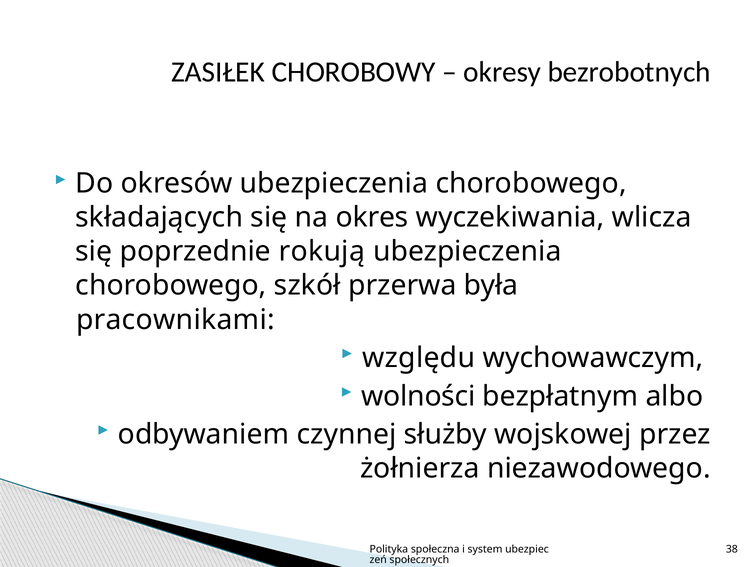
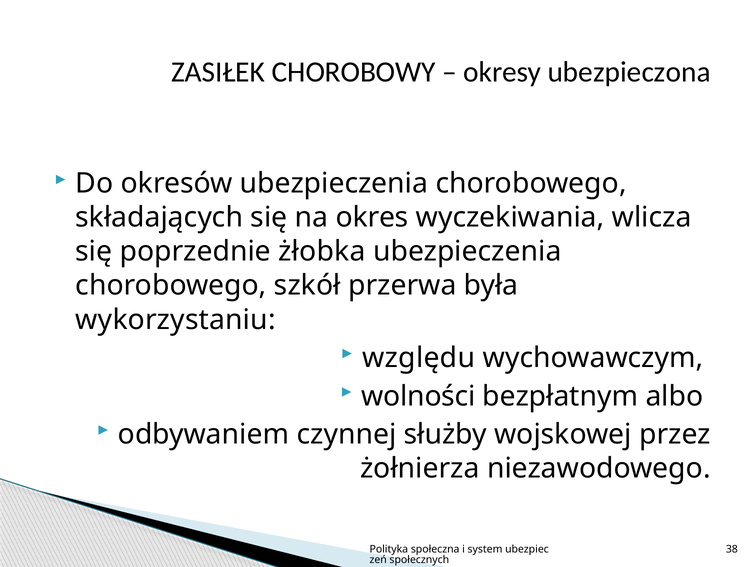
bezrobotnych: bezrobotnych -> ubezpieczona
rokują: rokują -> żłobka
pracownikami: pracownikami -> wykorzystaniu
